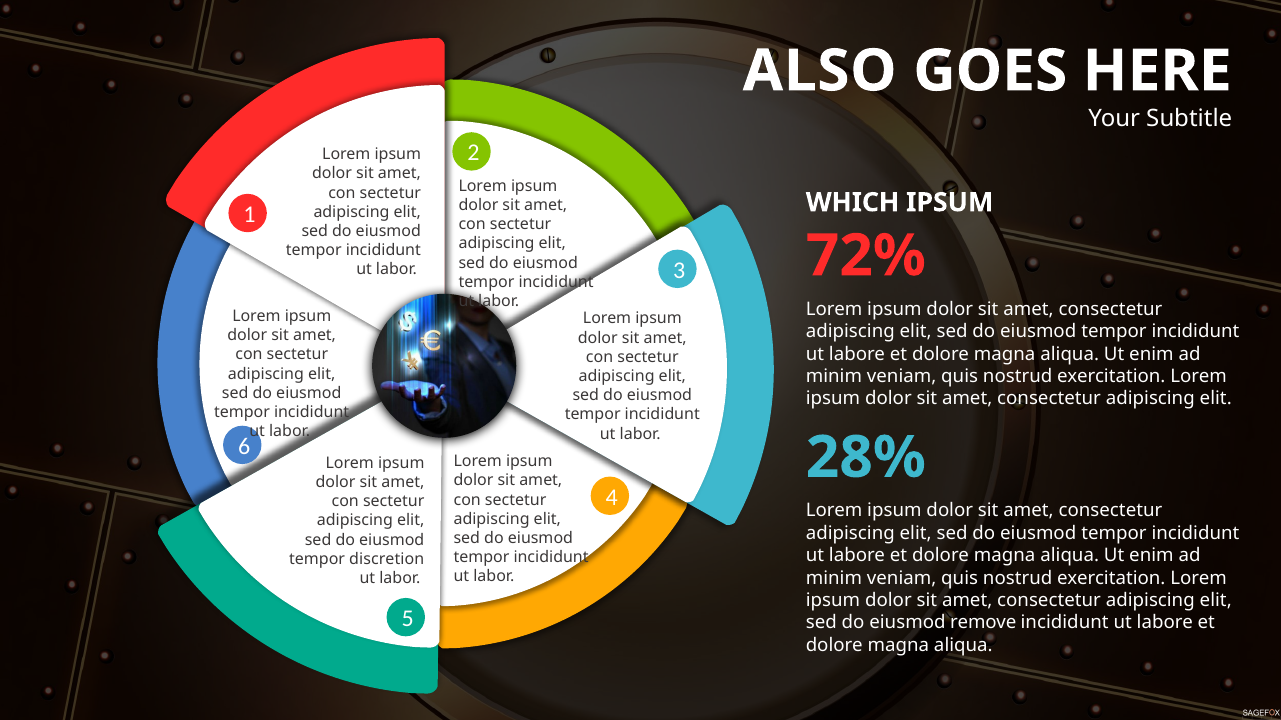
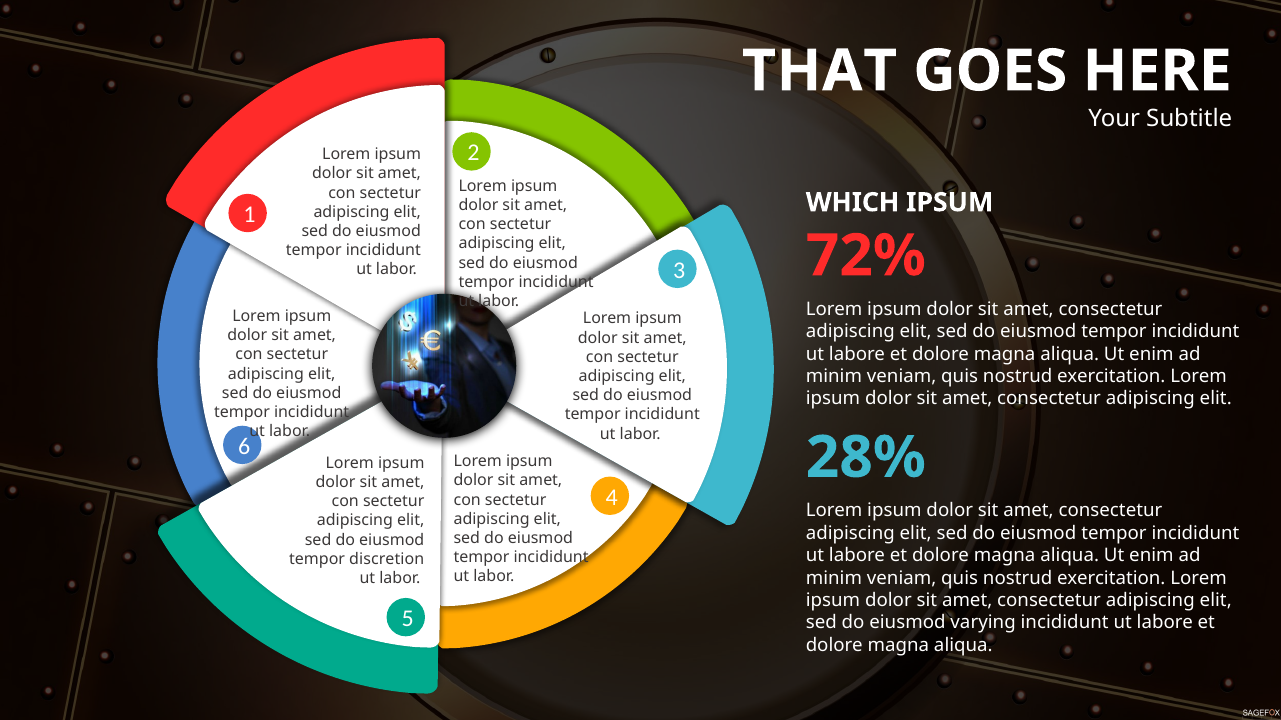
ALSO: ALSO -> THAT
remove: remove -> varying
